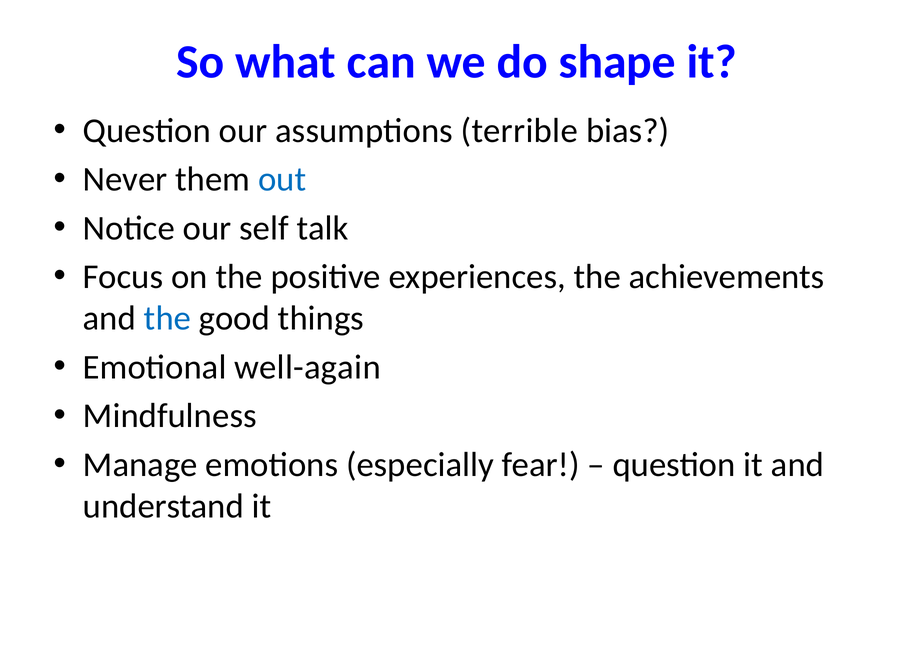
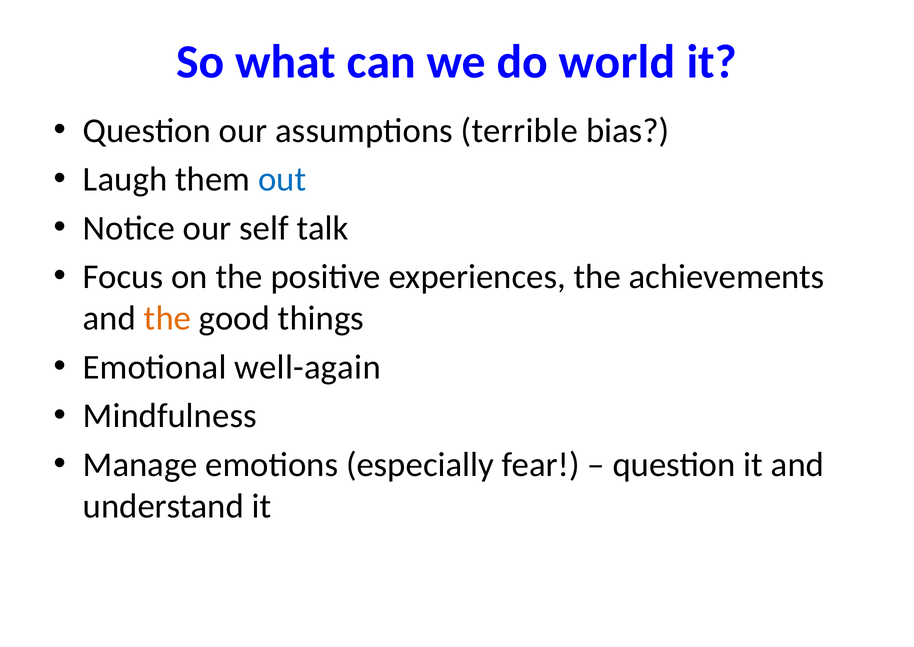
shape: shape -> world
Never: Never -> Laugh
the at (167, 318) colour: blue -> orange
